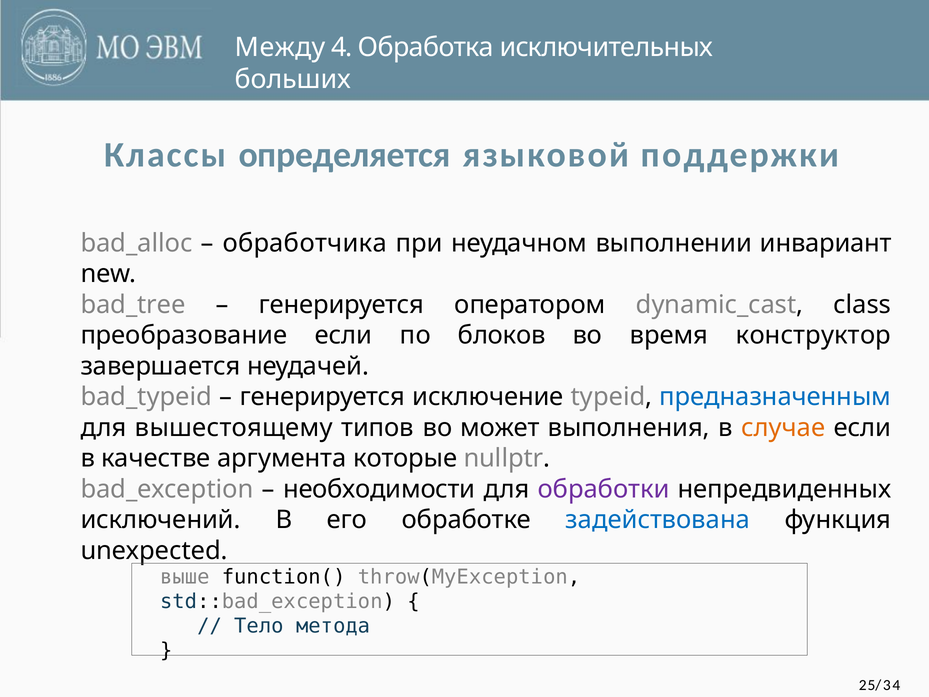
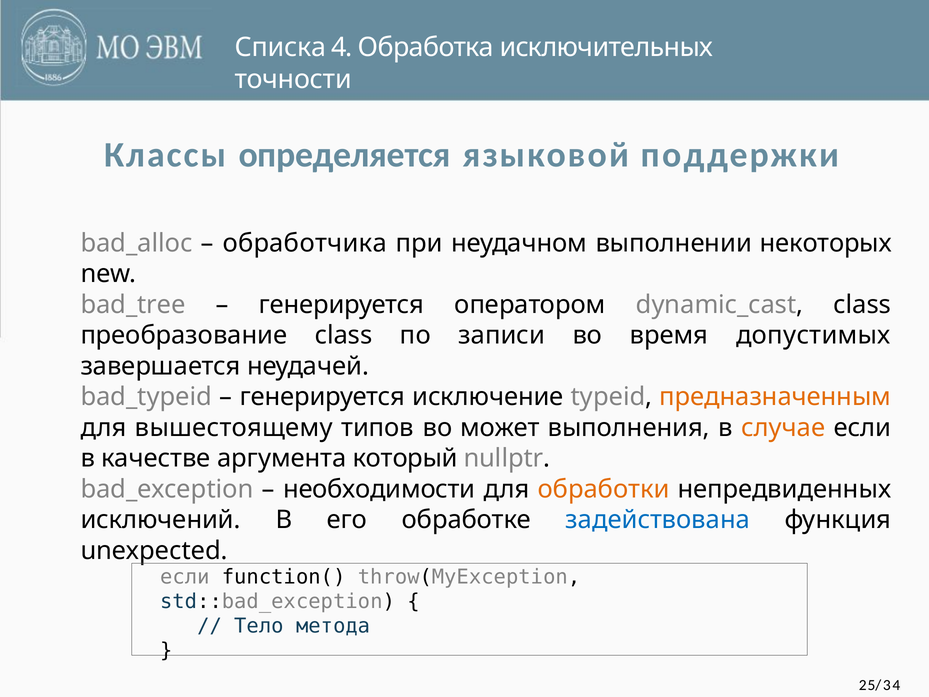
Между: Между -> Списка
больших: больших -> точности
инвариант: инвариант -> некоторых
преобразование если: если -> class
блоков: блоков -> записи
конструктор: конструктор -> допустимых
предназначенным colour: blue -> orange
которые: которые -> который
обработки colour: purple -> orange
выше at (185, 577): выше -> если
